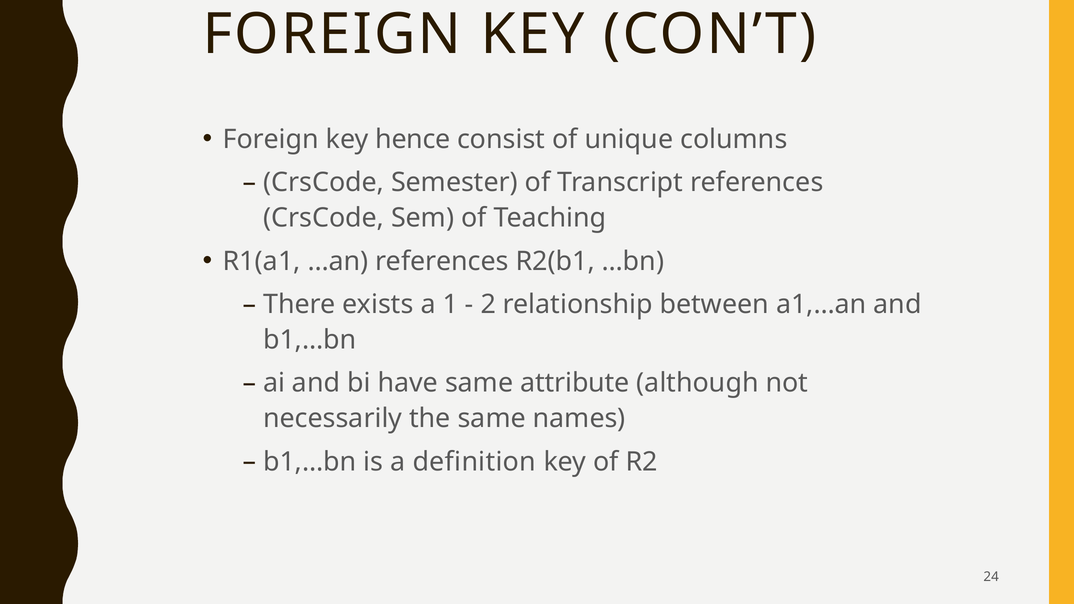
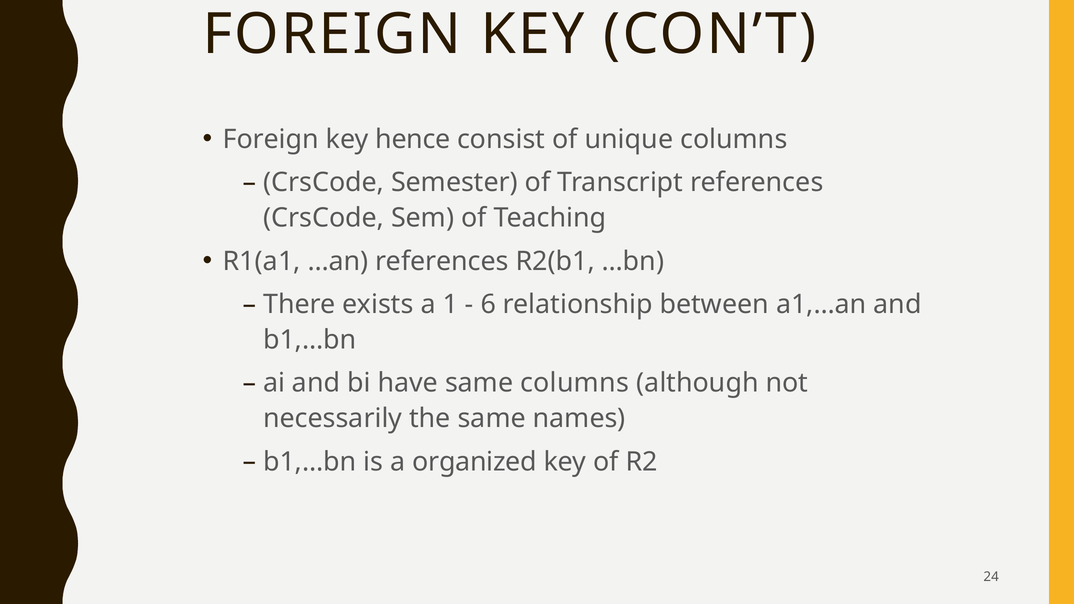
2: 2 -> 6
same attribute: attribute -> columns
definition: definition -> organized
